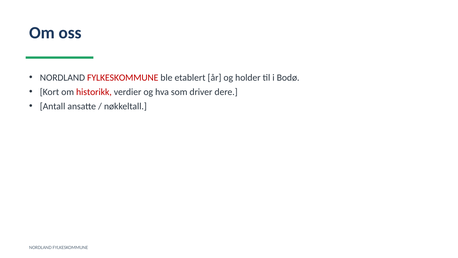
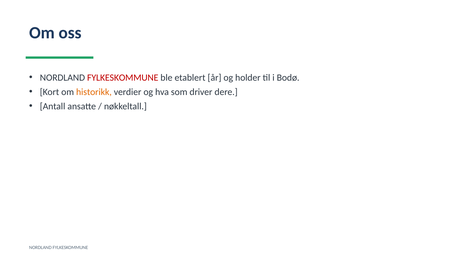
historikk colour: red -> orange
